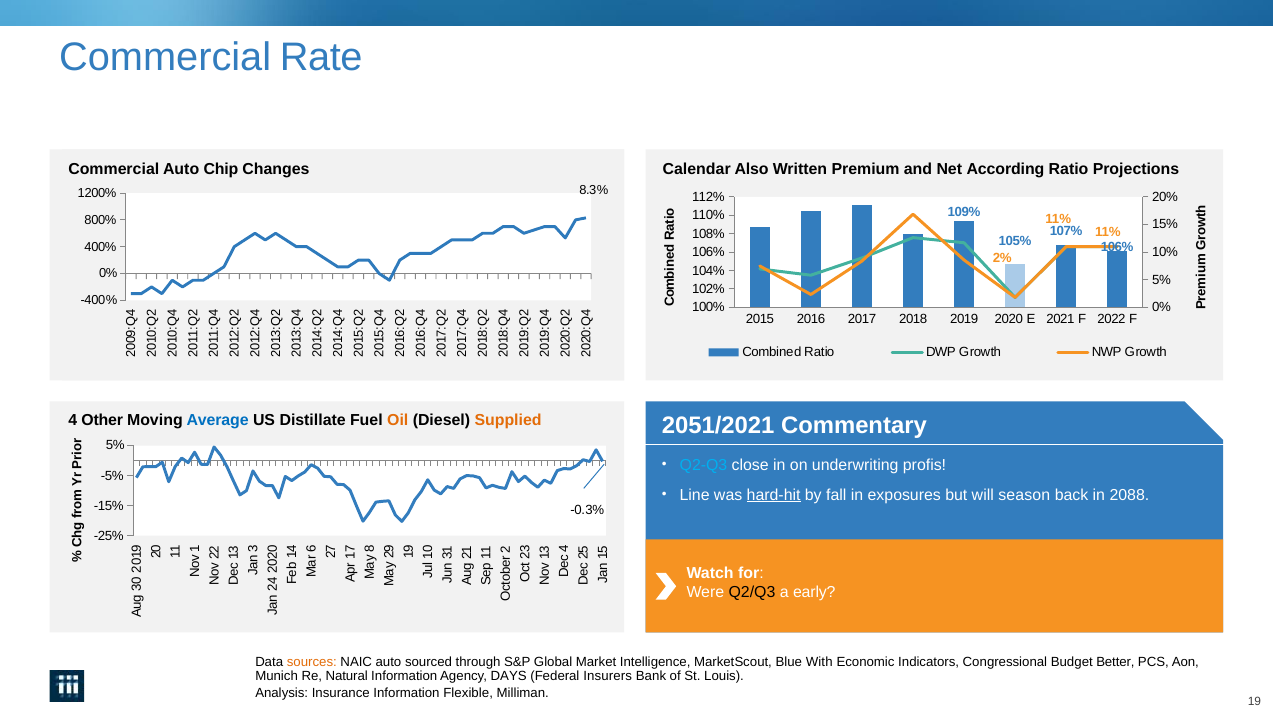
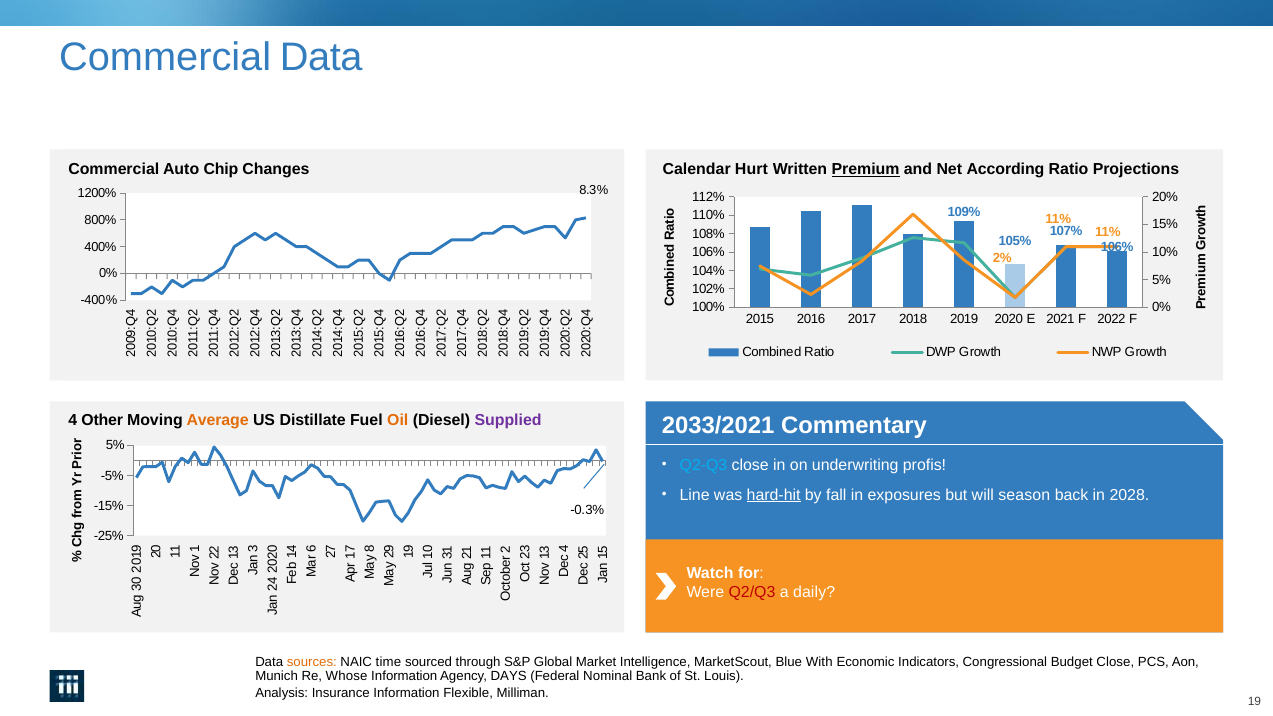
Commercial Rate: Rate -> Data
Also: Also -> Hurt
Premium underline: none -> present
Average colour: blue -> orange
Supplied colour: orange -> purple
2051/2021: 2051/2021 -> 2033/2021
2088: 2088 -> 2028
Q2/Q3 colour: black -> red
early: early -> daily
NAIC auto: auto -> time
Budget Better: Better -> Close
Natural: Natural -> Whose
Insurers: Insurers -> Nominal
